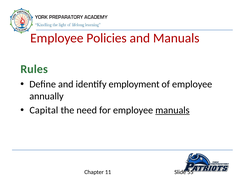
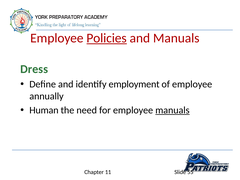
Policies underline: none -> present
Rules: Rules -> Dress
Capital: Capital -> Human
